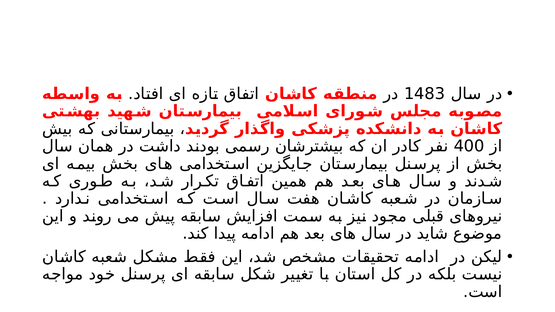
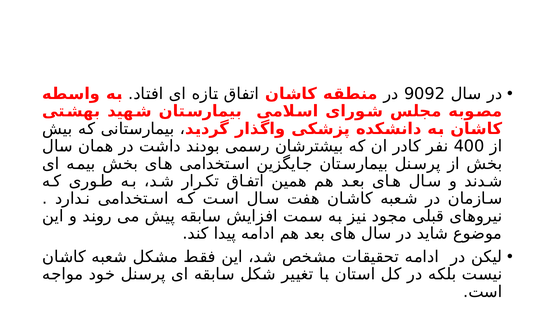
1483: 1483 -> 9092
